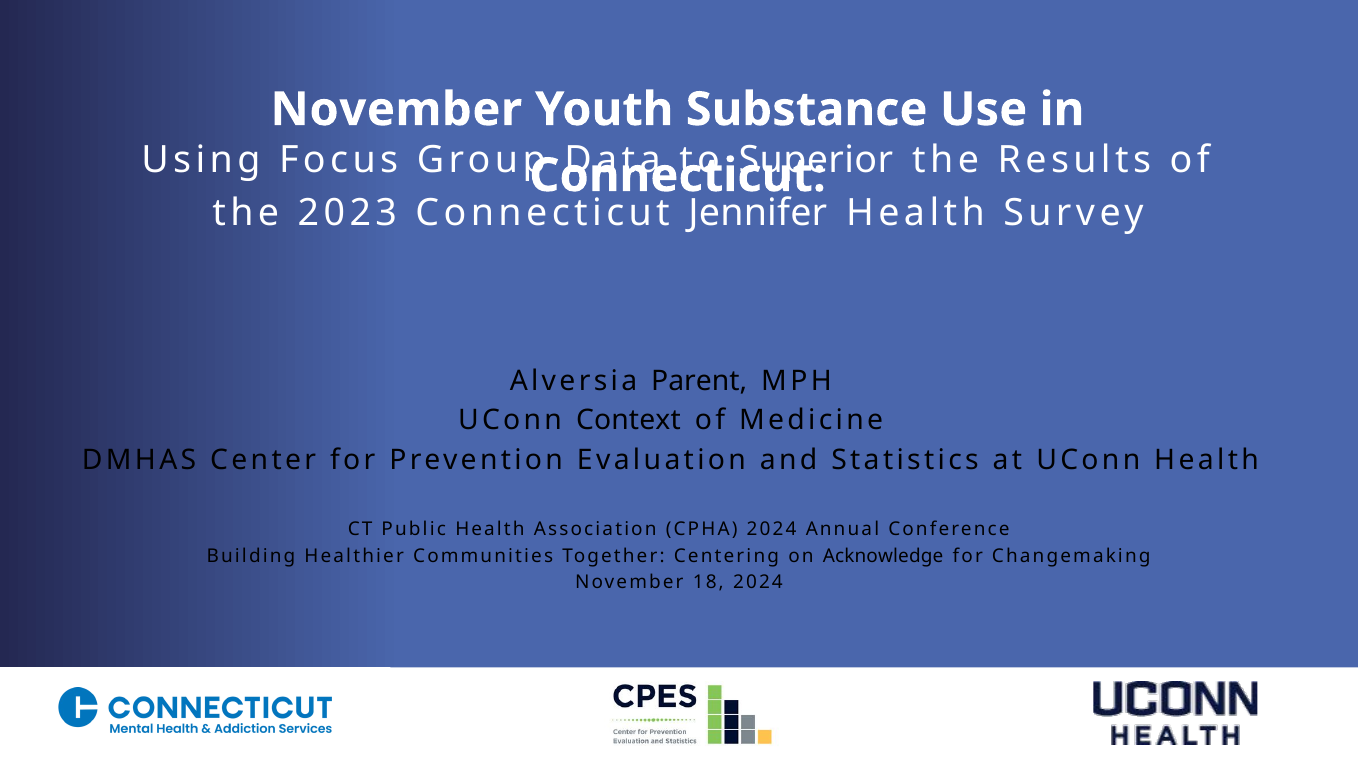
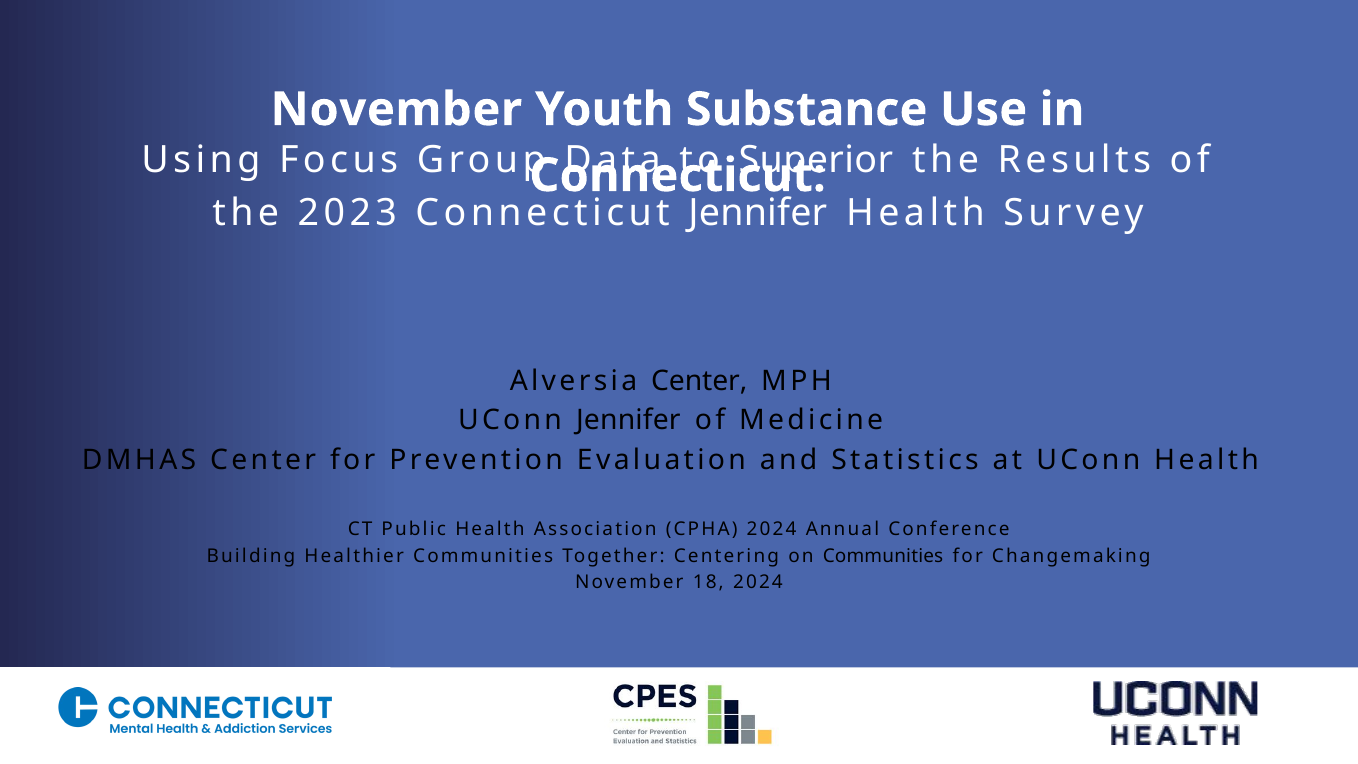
Alversia Parent: Parent -> Center
UConn Context: Context -> Jennifer
on Acknowledge: Acknowledge -> Communities
